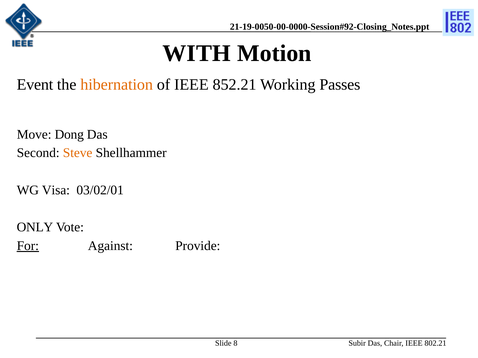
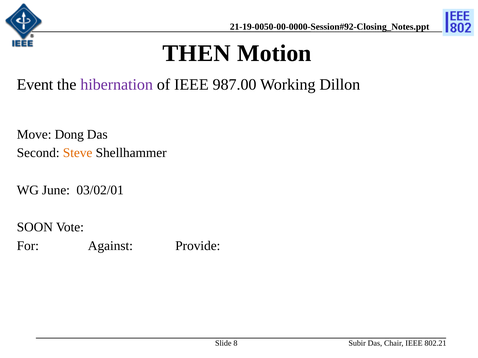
WITH: WITH -> THEN
hibernation colour: orange -> purple
852.21: 852.21 -> 987.00
Passes: Passes -> Dillon
Visa: Visa -> June
ONLY: ONLY -> SOON
For underline: present -> none
